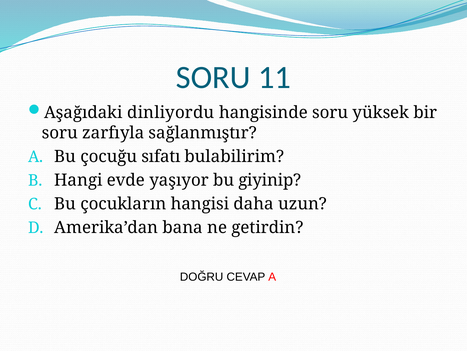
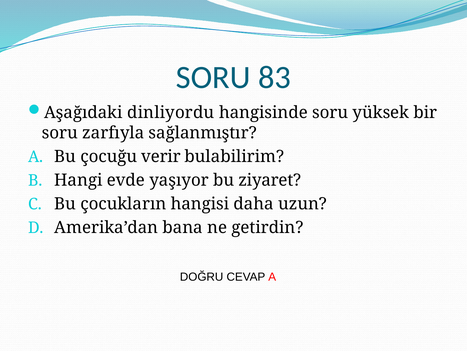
11: 11 -> 83
sıfatı: sıfatı -> verir
giyinip: giyinip -> ziyaret
